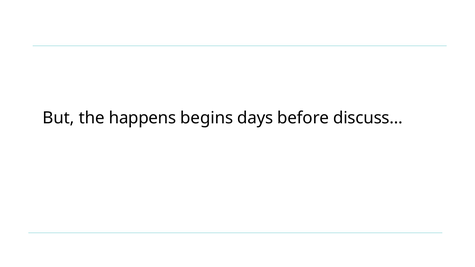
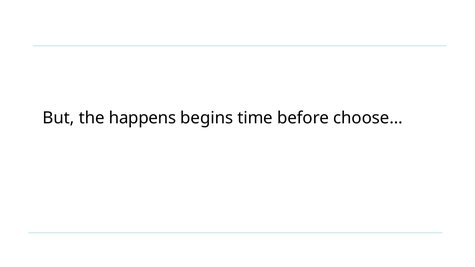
days: days -> time
discuss…: discuss… -> choose…
